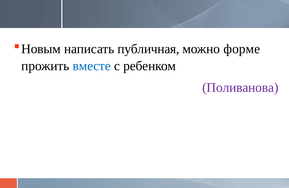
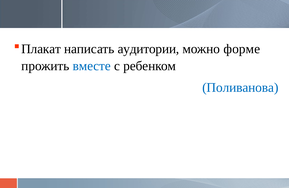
Новым: Новым -> Плакат
публичная: публичная -> аудитории
Поливанова colour: purple -> blue
